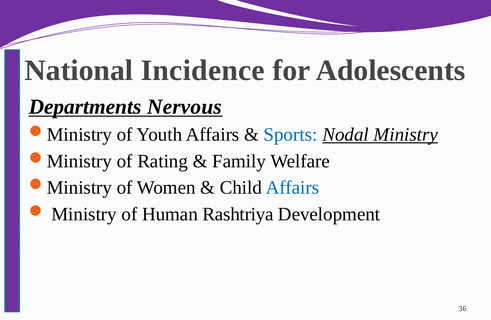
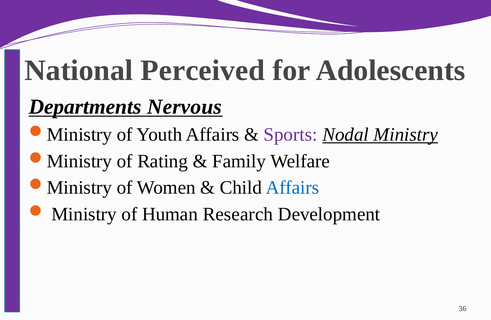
Incidence: Incidence -> Perceived
Sports colour: blue -> purple
Rashtriya: Rashtriya -> Research
